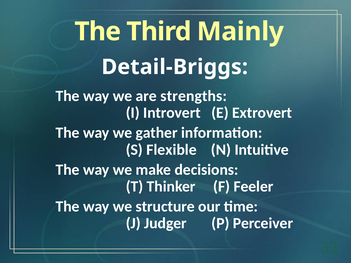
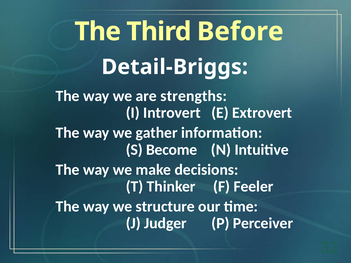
Mainly: Mainly -> Before
Flexible: Flexible -> Become
